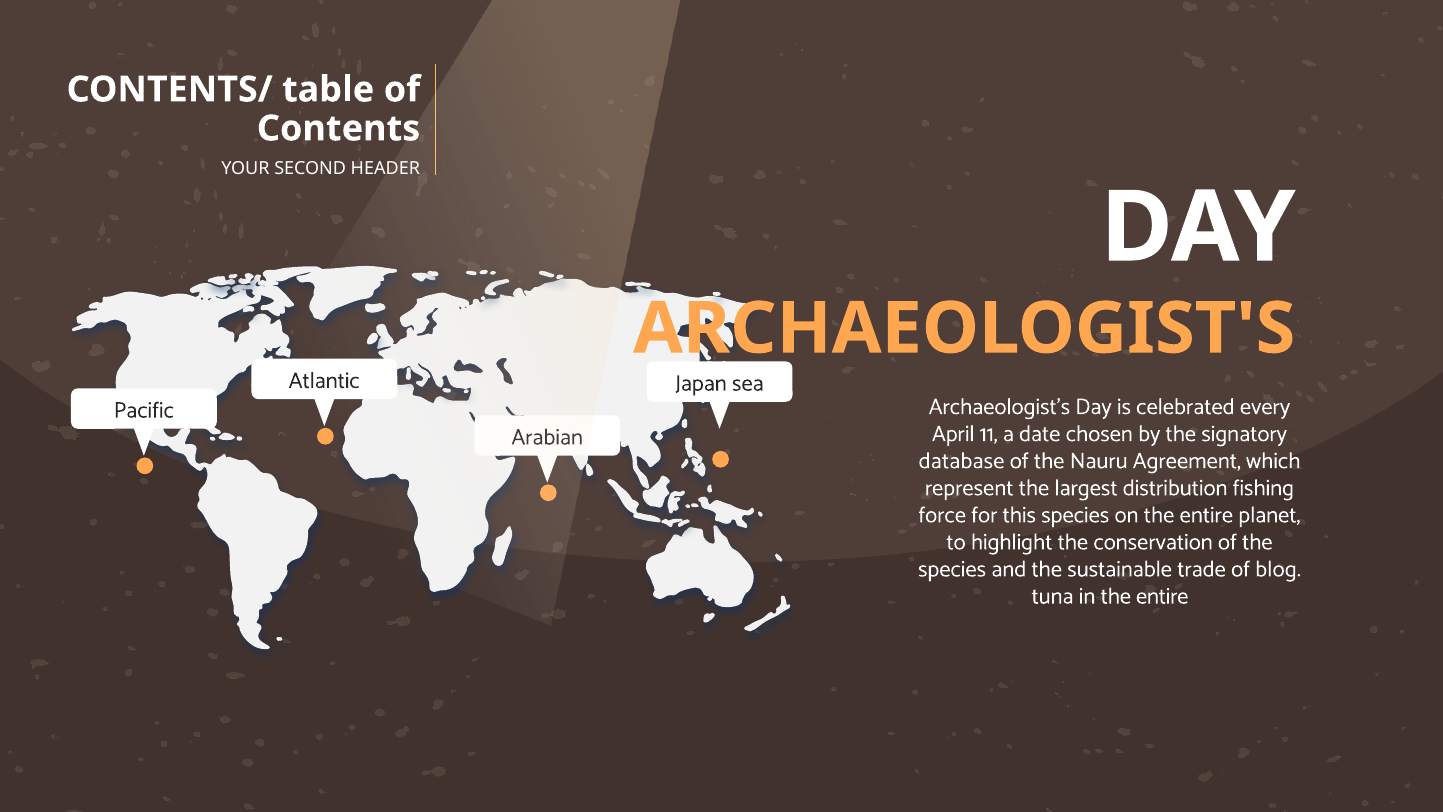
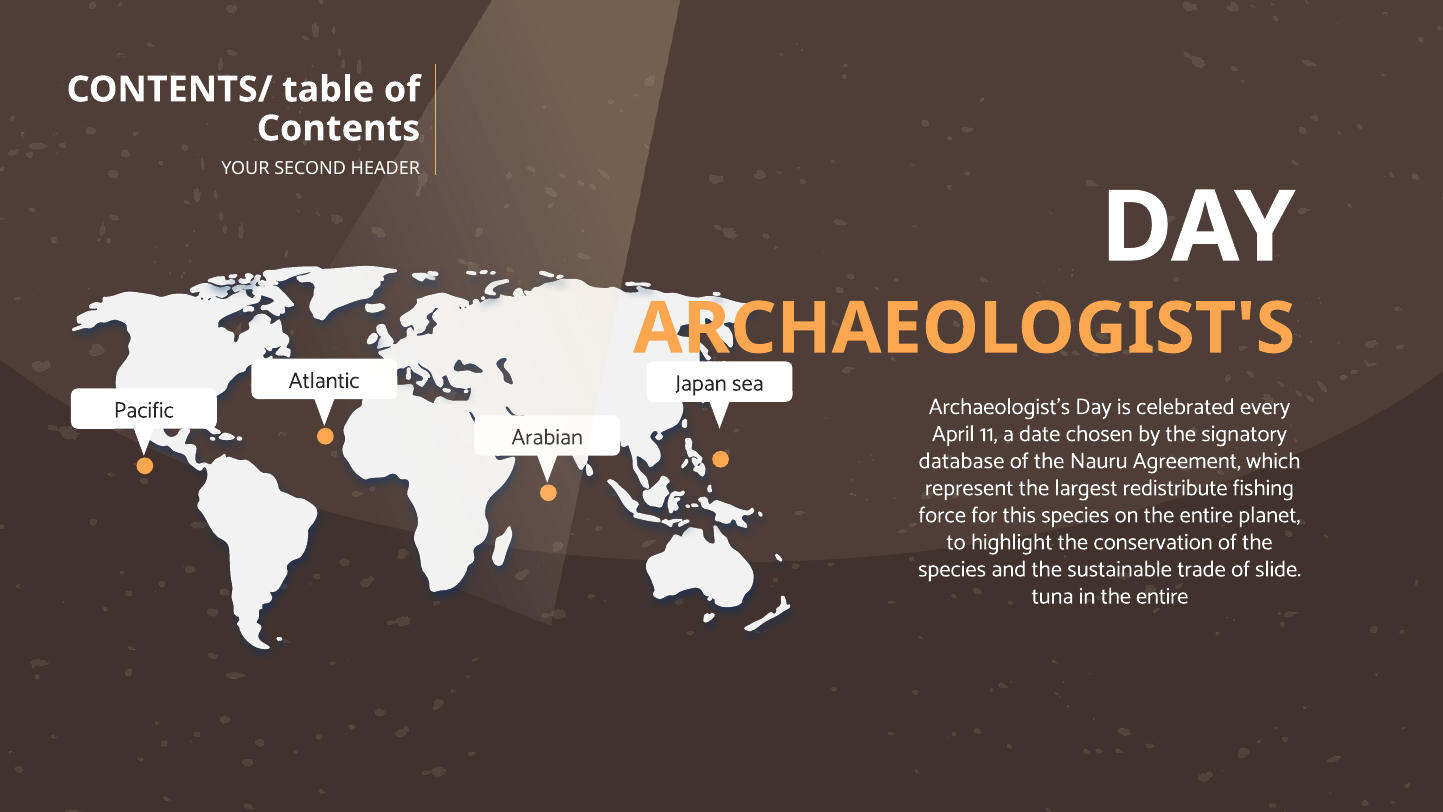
distribution: distribution -> redistribute
blog: blog -> slide
